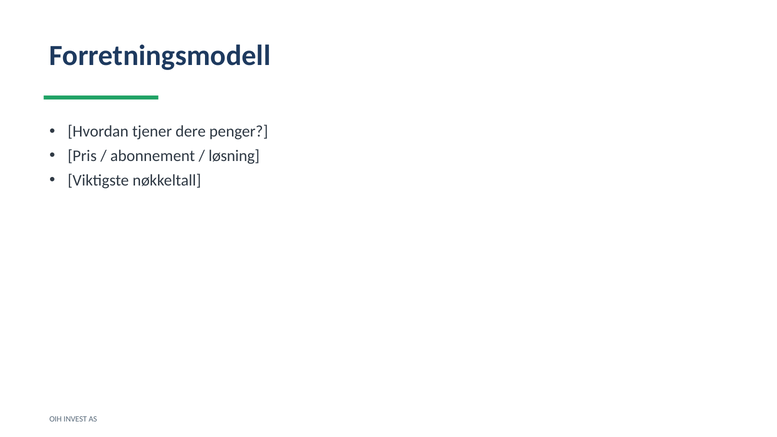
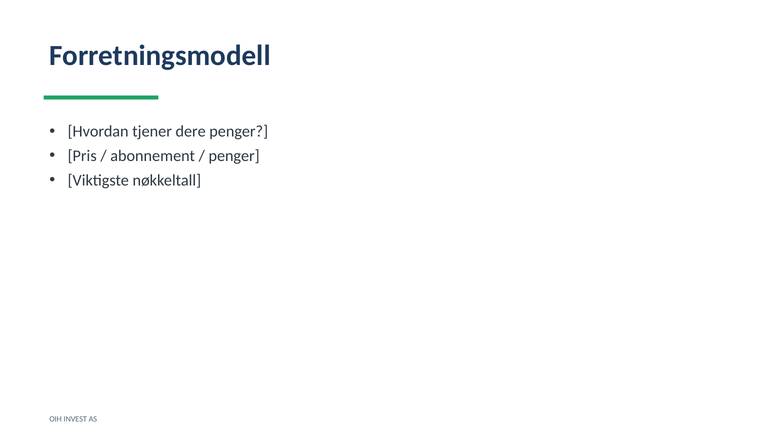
løsning at (234, 156): løsning -> penger
